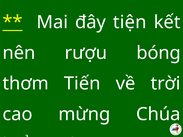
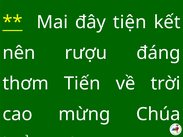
bóng: bóng -> đáng
